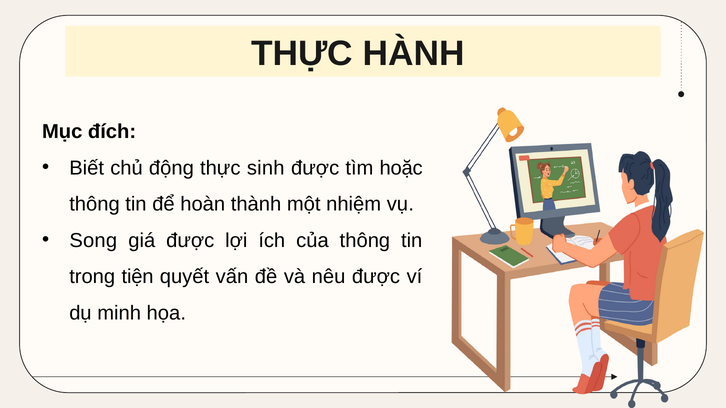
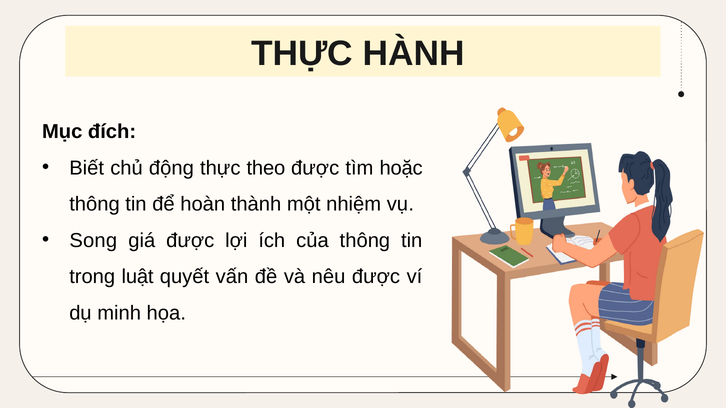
sinh: sinh -> theo
tiện: tiện -> luật
